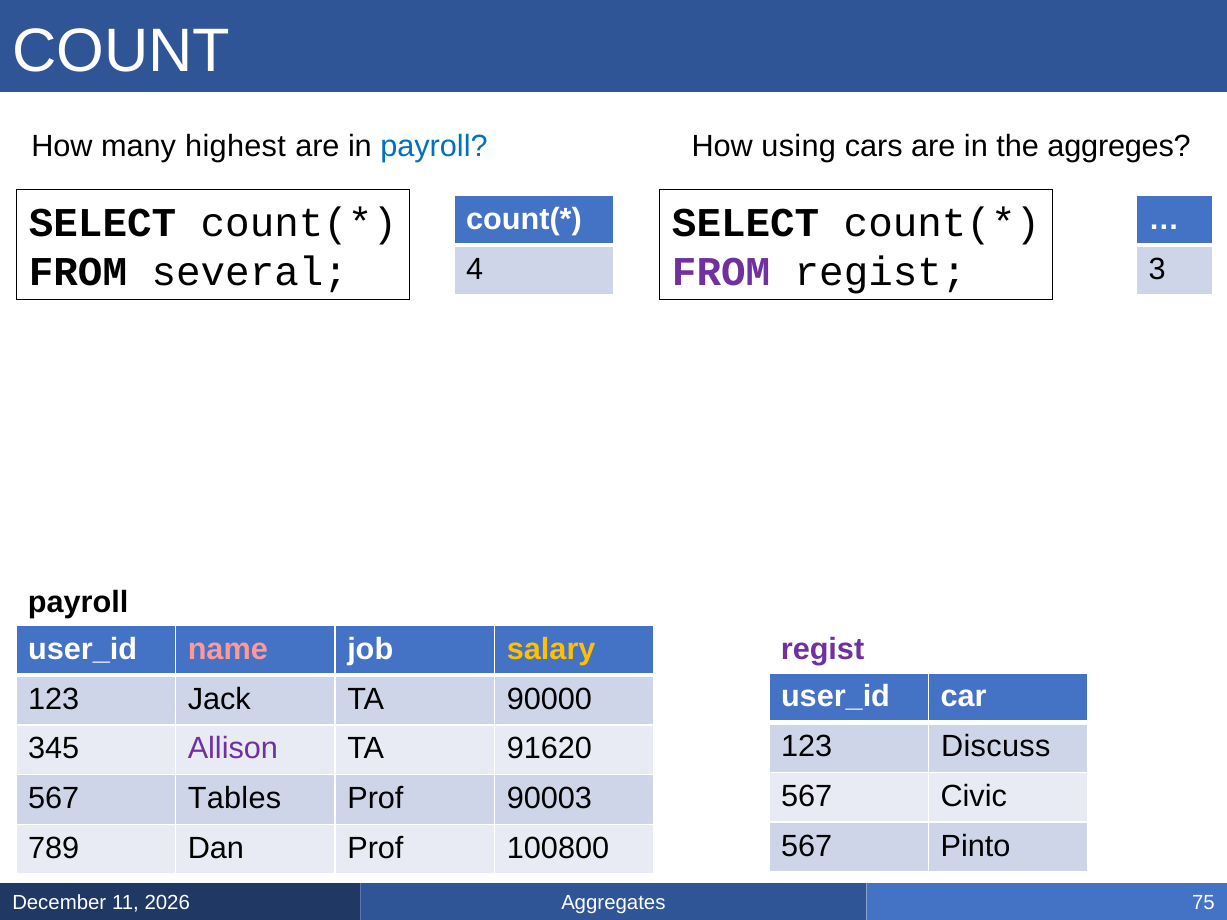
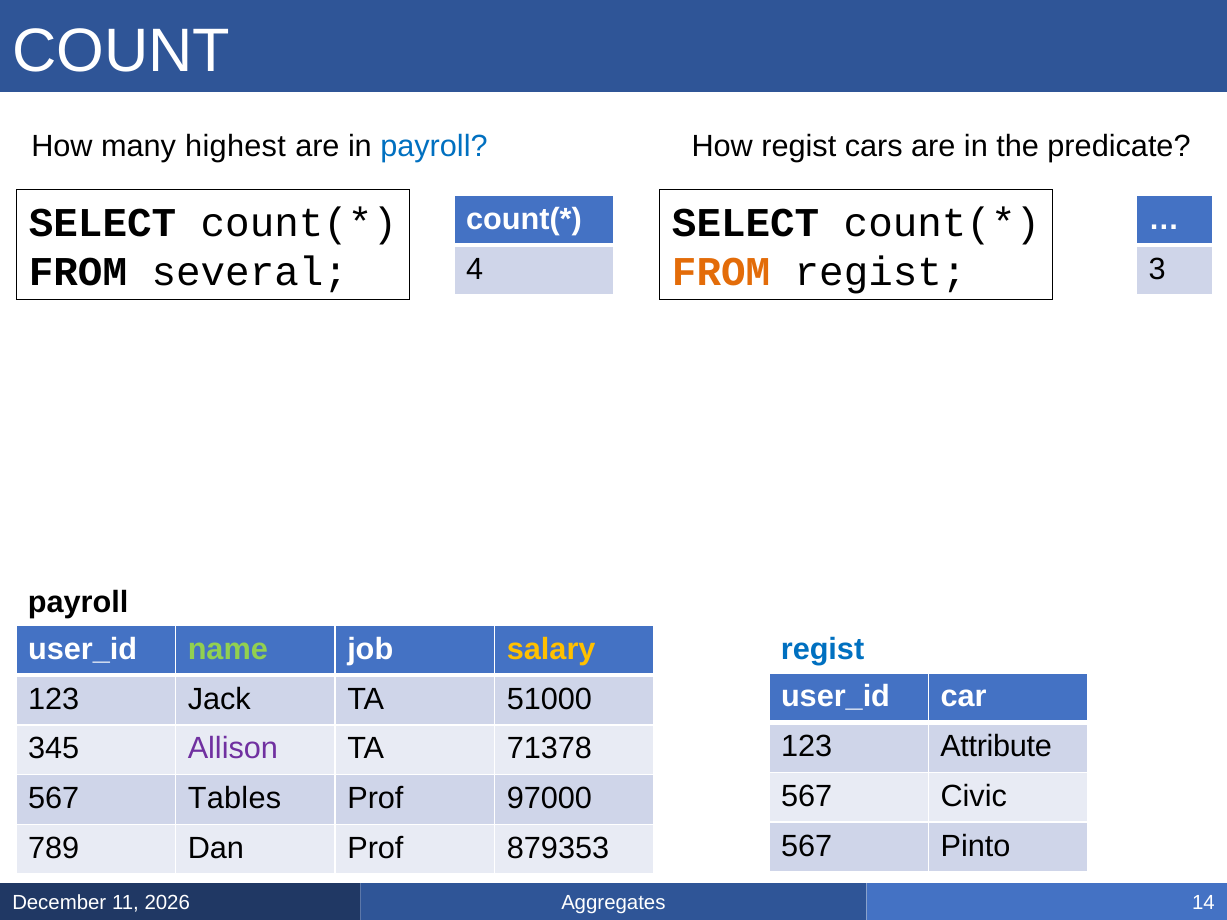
How using: using -> regist
aggreges: aggreges -> predicate
FROM at (721, 272) colour: purple -> orange
name colour: pink -> light green
regist at (823, 650) colour: purple -> blue
90000: 90000 -> 51000
Discuss: Discuss -> Attribute
91620: 91620 -> 71378
90003: 90003 -> 97000
100800: 100800 -> 879353
75: 75 -> 14
